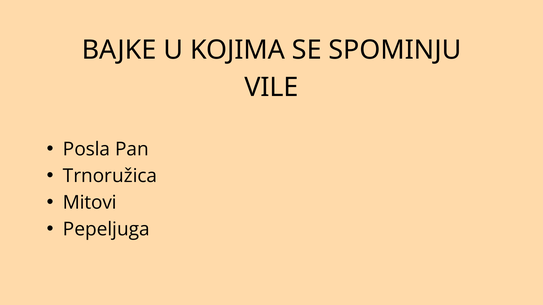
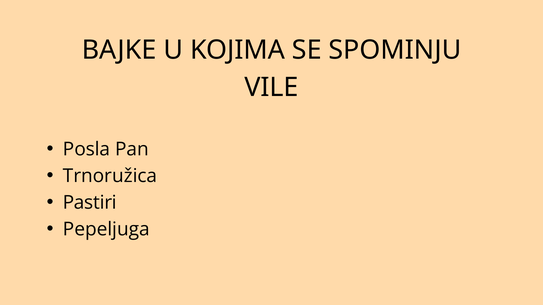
Mitovi: Mitovi -> Pastiri
